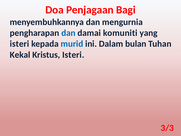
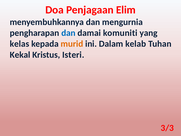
Bagi: Bagi -> Elim
isteri at (20, 44): isteri -> kelas
murid colour: blue -> orange
bulan: bulan -> kelab
